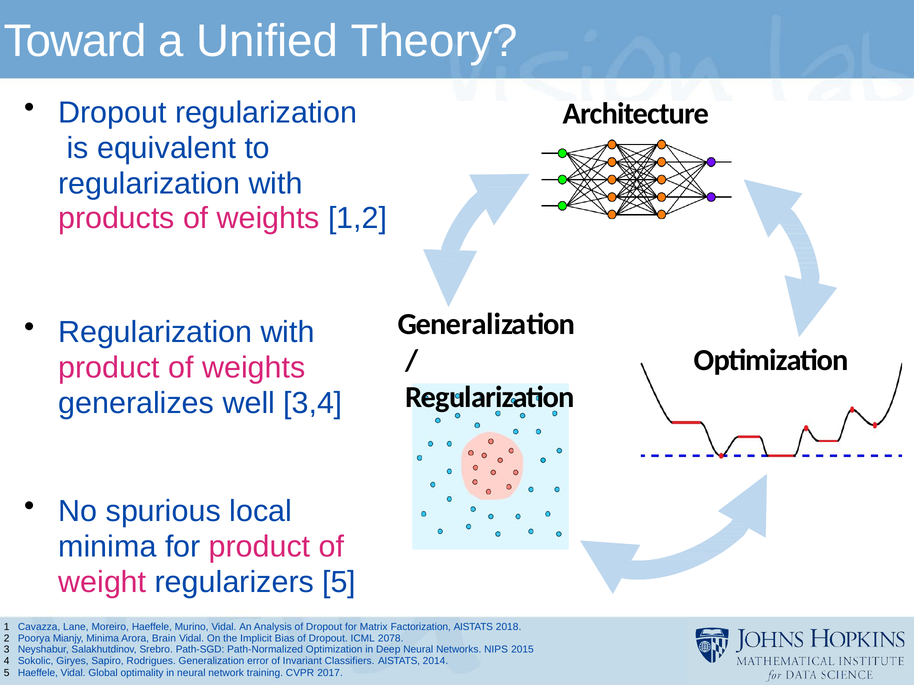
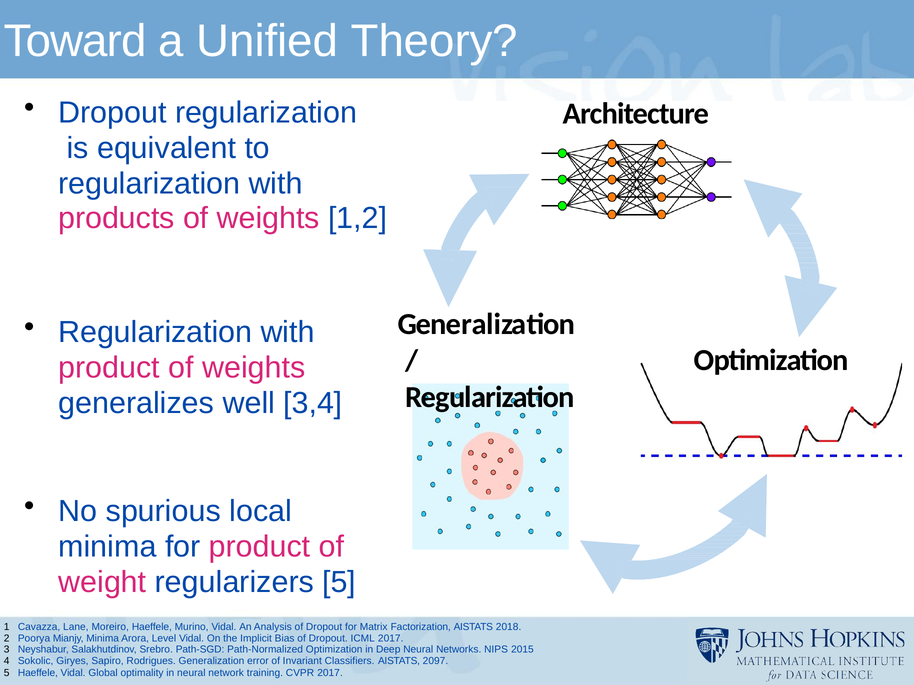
Brain: Brain -> Level
ICML 2078: 2078 -> 2017
2014: 2014 -> 2097
